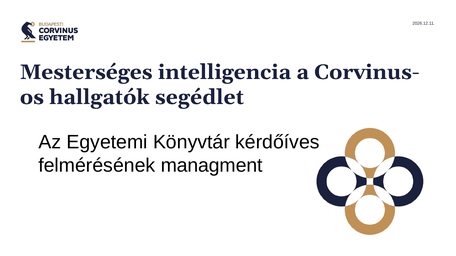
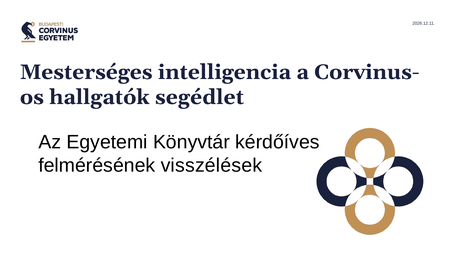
managment: managment -> visszélések
